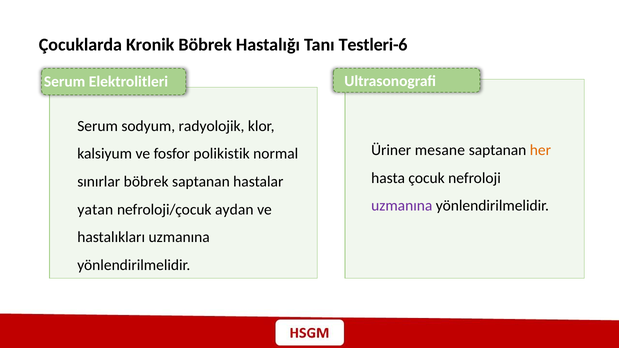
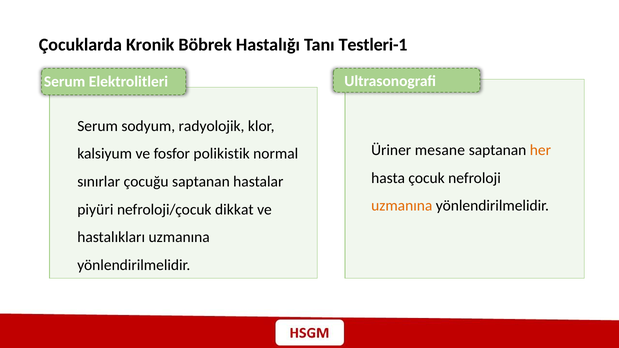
Testleri-6: Testleri-6 -> Testleri-1
sınırlar böbrek: böbrek -> çocuğu
uzmanına at (402, 206) colour: purple -> orange
yatan: yatan -> piyüri
aydan: aydan -> dikkat
